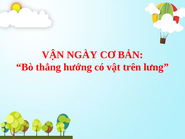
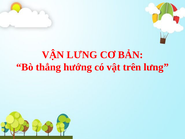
VẬN NGÀY: NGÀY -> LƯNG
